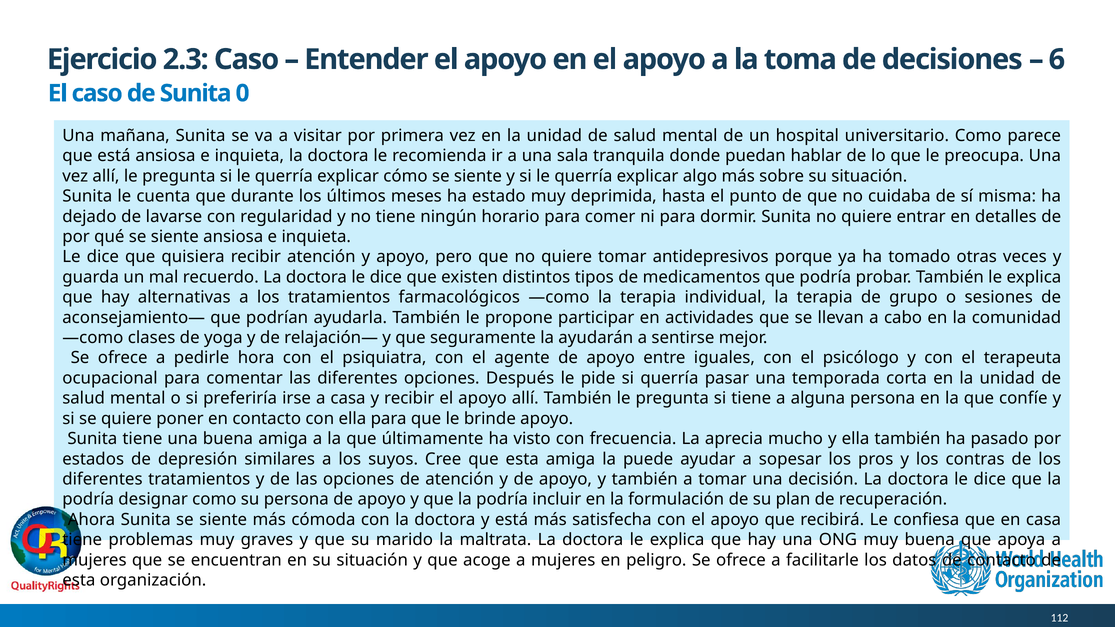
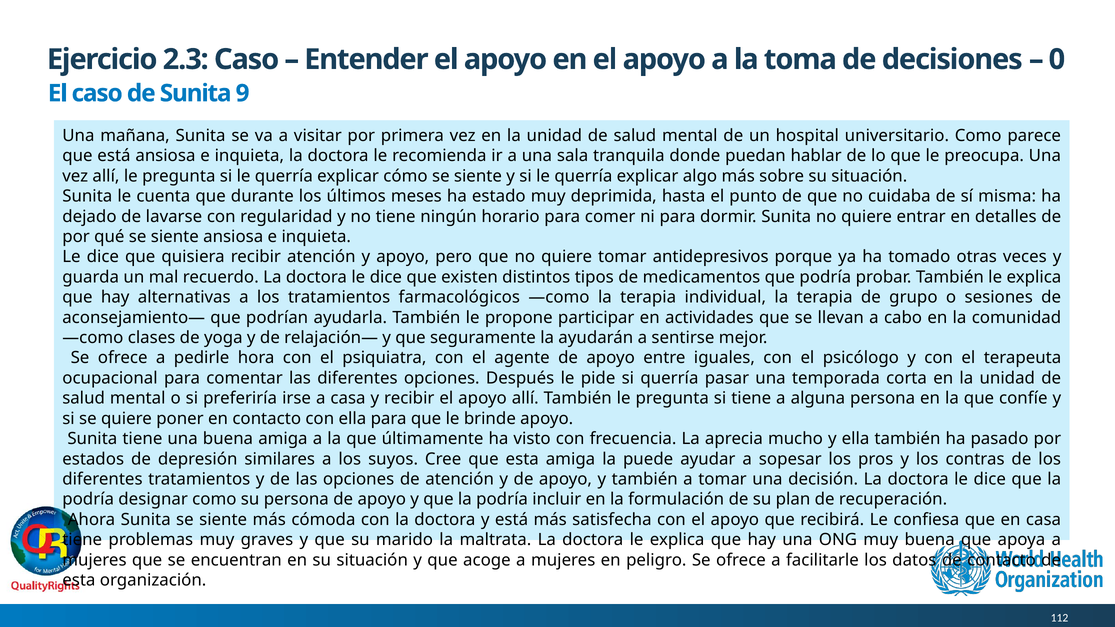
6: 6 -> 0
0: 0 -> 9
